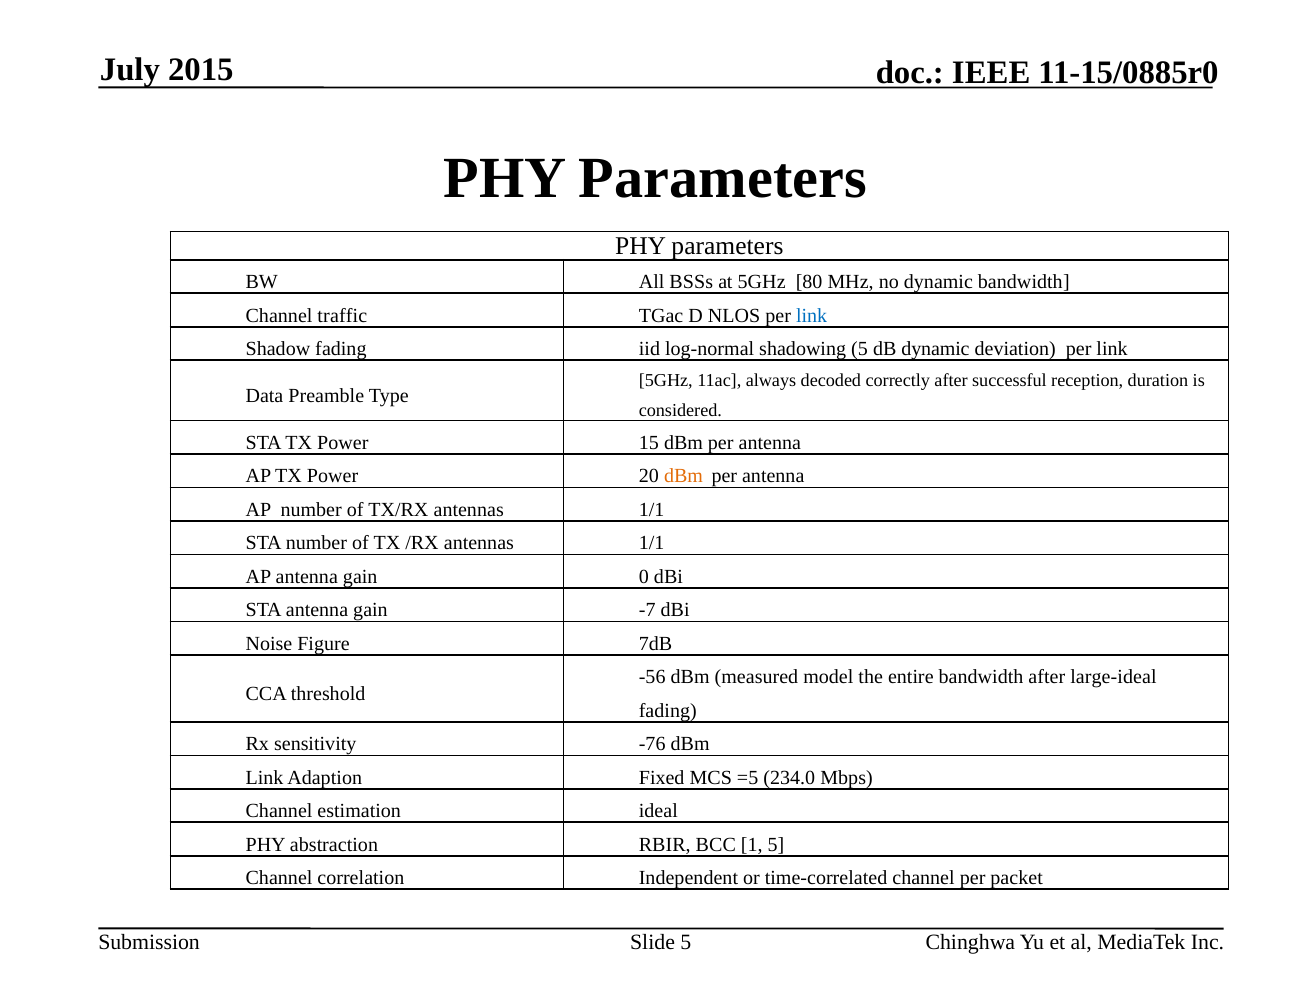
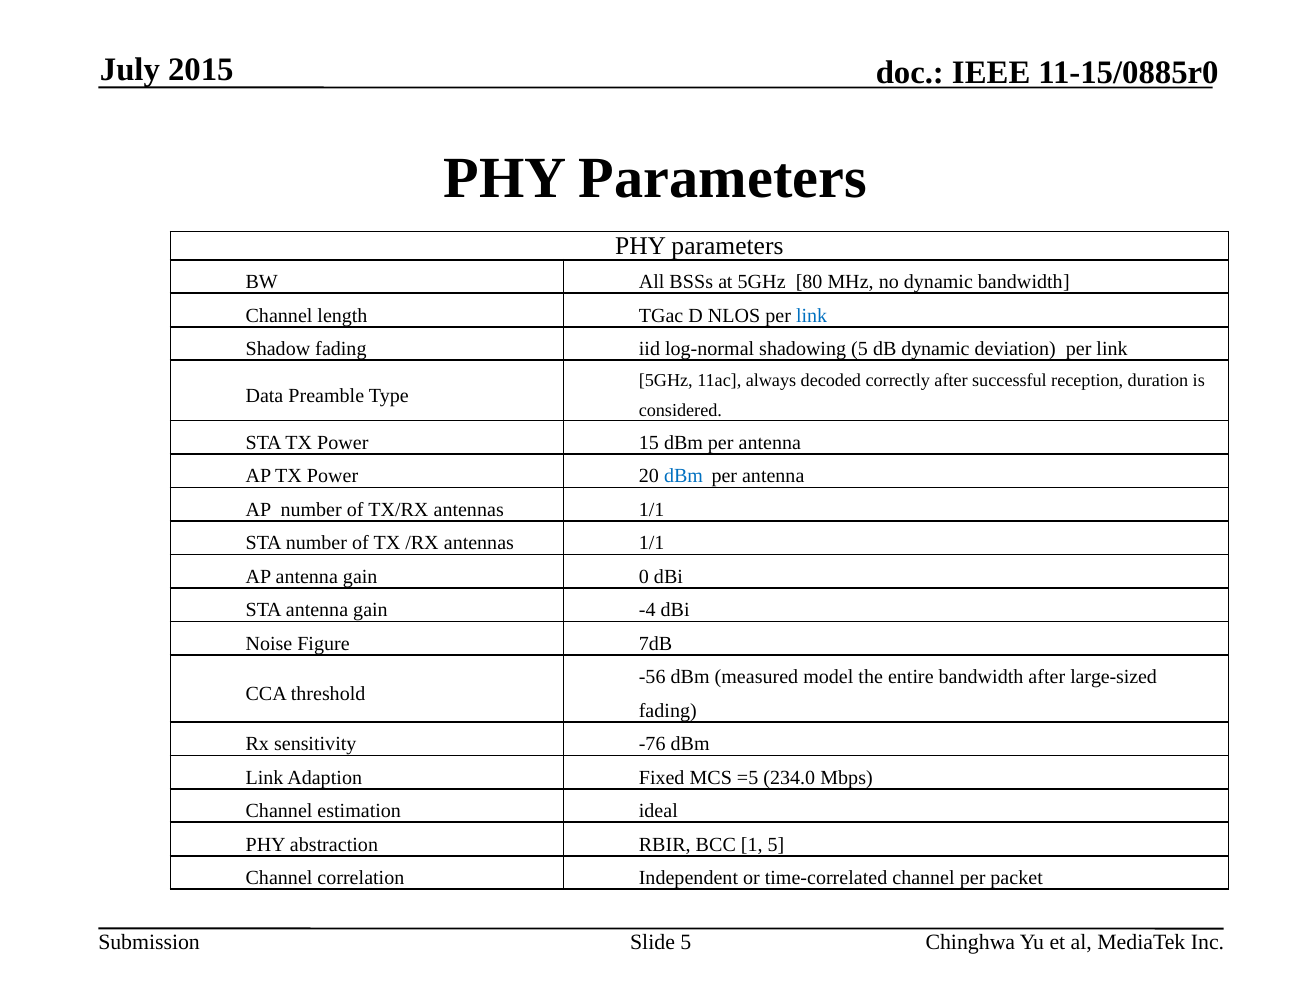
traffic: traffic -> length
dBm at (684, 477) colour: orange -> blue
-7: -7 -> -4
large-ideal: large-ideal -> large-sized
